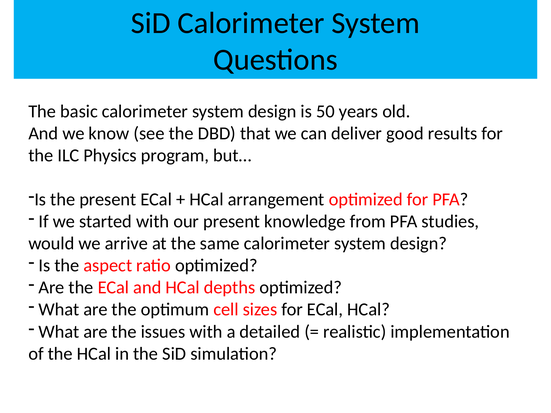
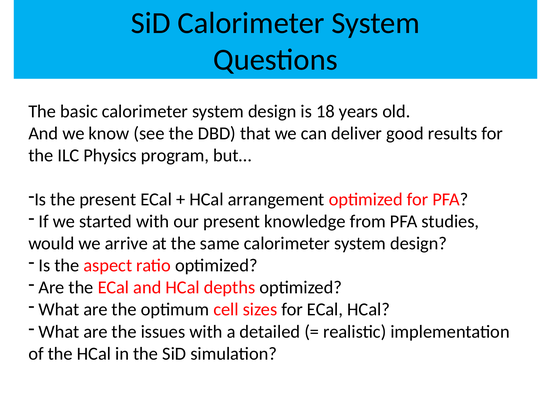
50: 50 -> 18
